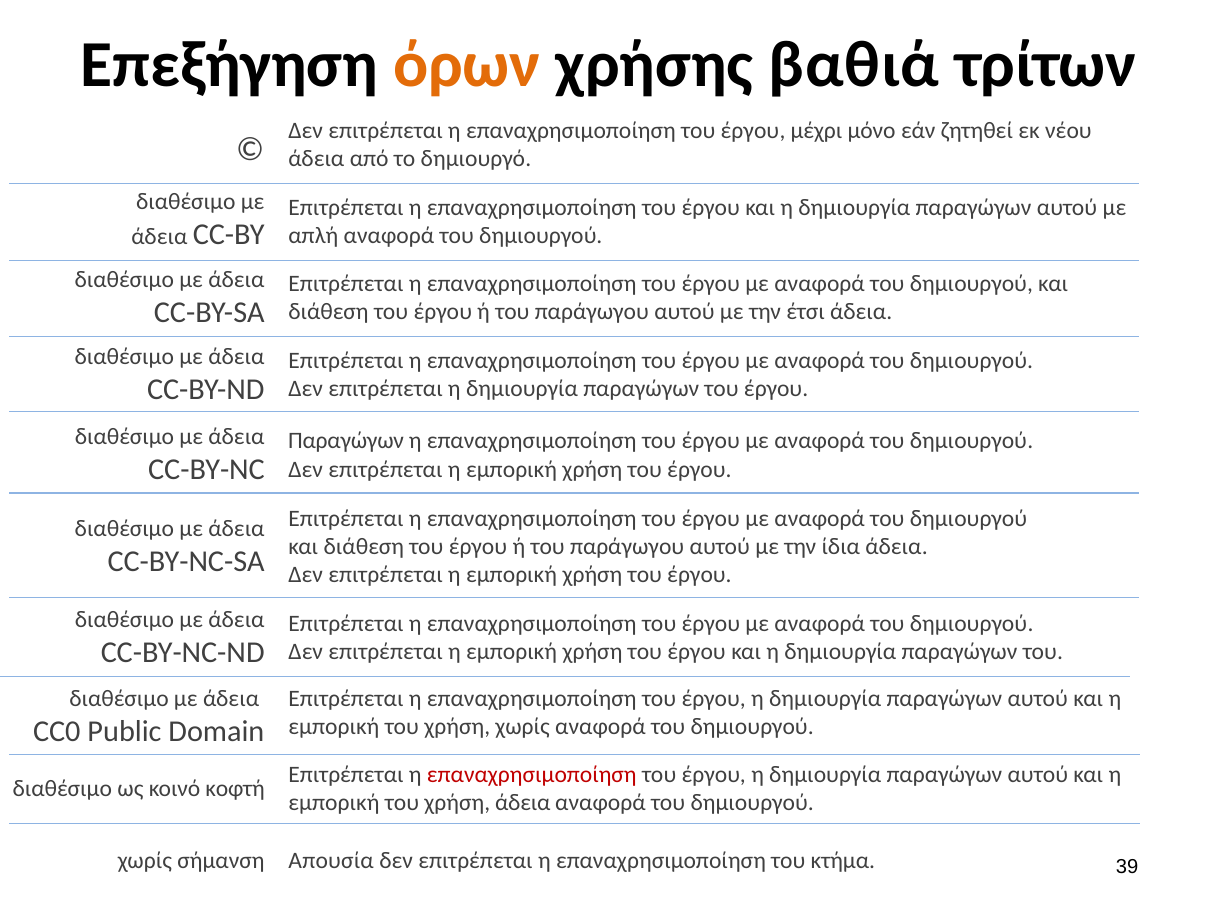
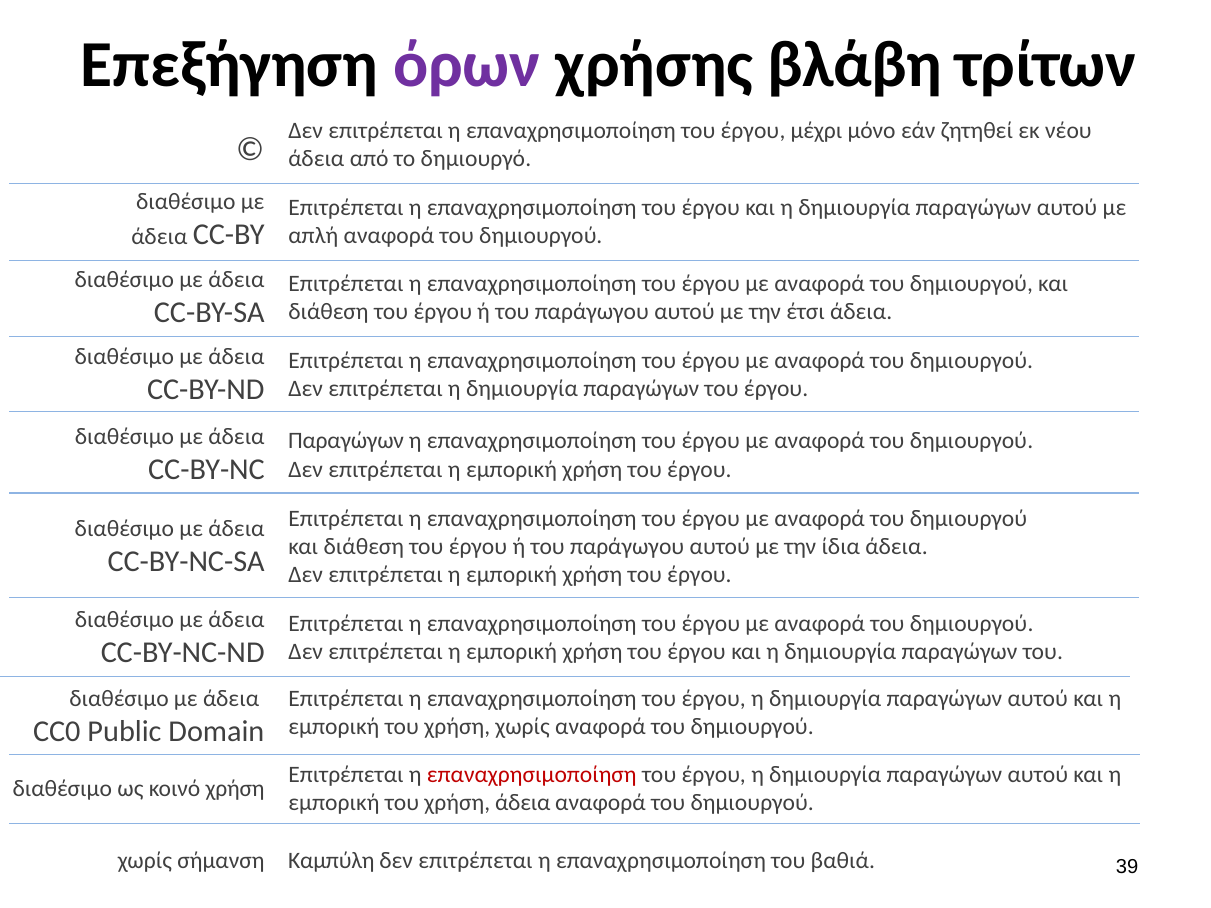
όρων colour: orange -> purple
βαθιά: βαθιά -> βλάβη
κοινό κοφτή: κοφτή -> χρήση
Απουσία: Απουσία -> Καμπύλη
κτήμα: κτήμα -> βαθιά
